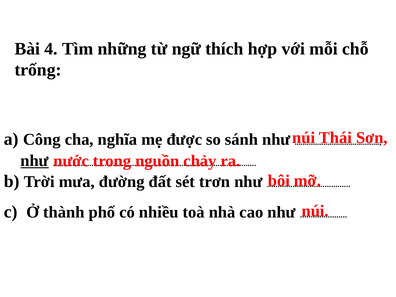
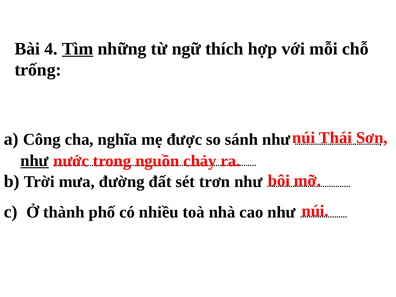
Tìm underline: none -> present
